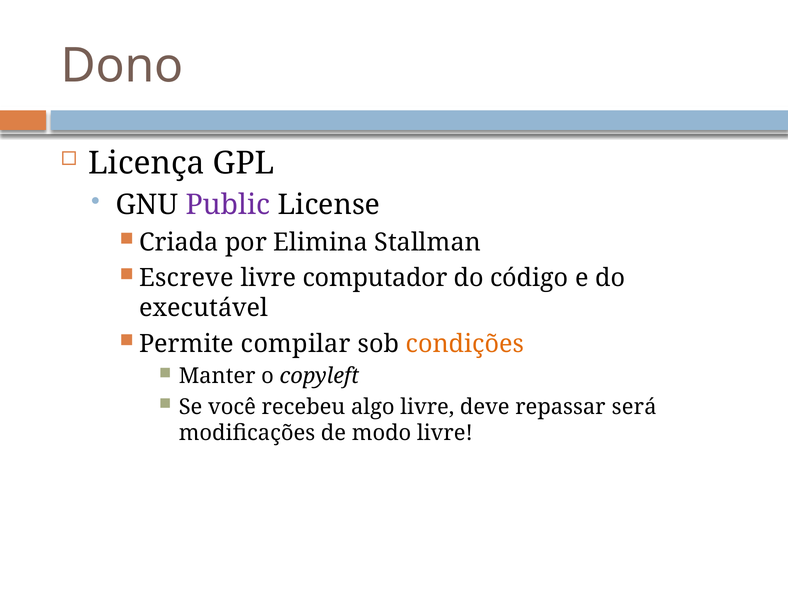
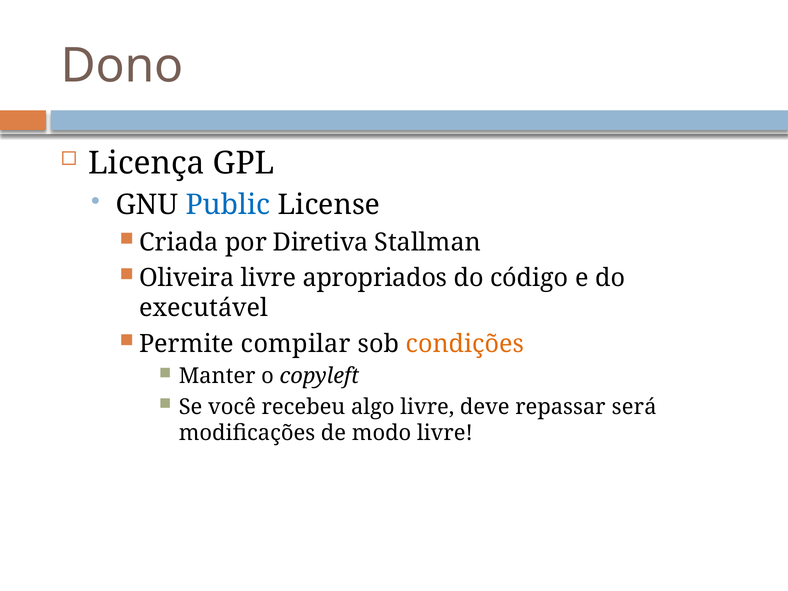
Public colour: purple -> blue
Elimina: Elimina -> Diretiva
Escreve: Escreve -> Oliveira
computador: computador -> apropriados
